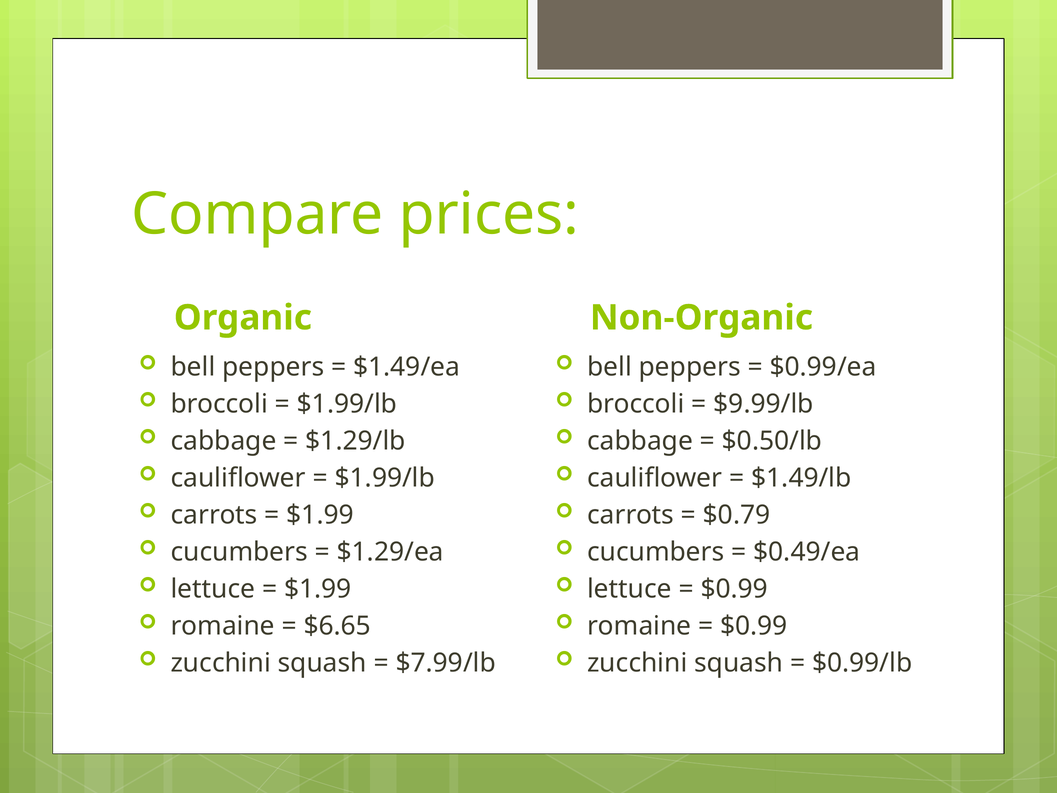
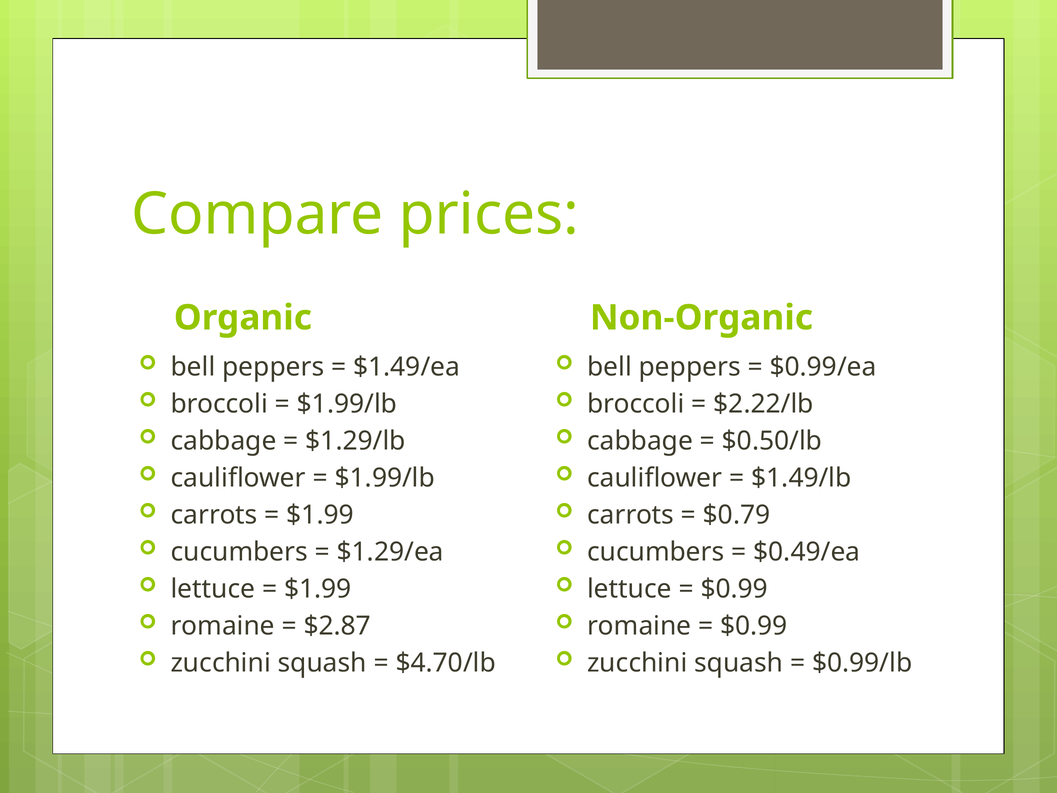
$9.99/lb: $9.99/lb -> $2.22/lb
$6.65: $6.65 -> $2.87
$7.99/lb: $7.99/lb -> $4.70/lb
